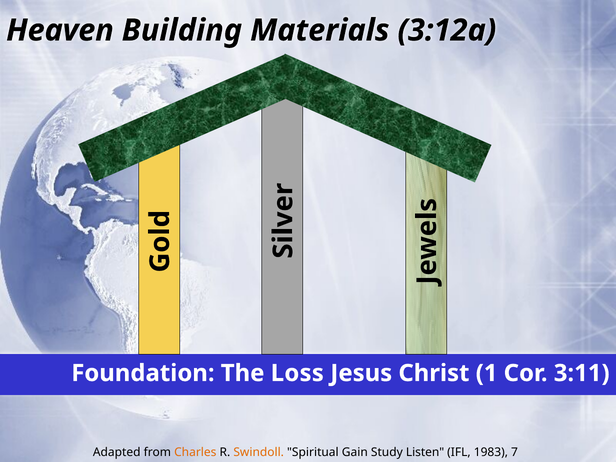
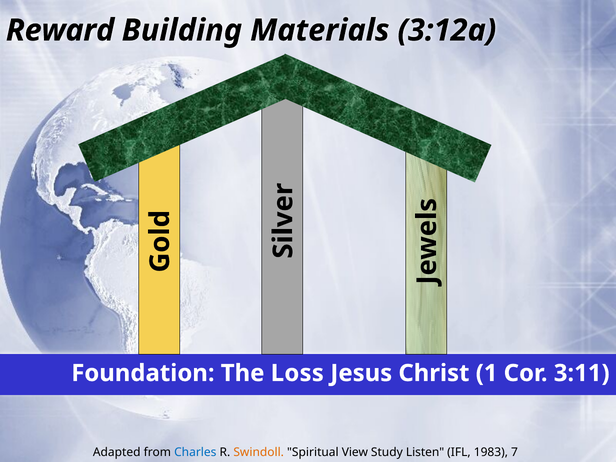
Heaven: Heaven -> Reward
Charles colour: orange -> blue
Gain: Gain -> View
